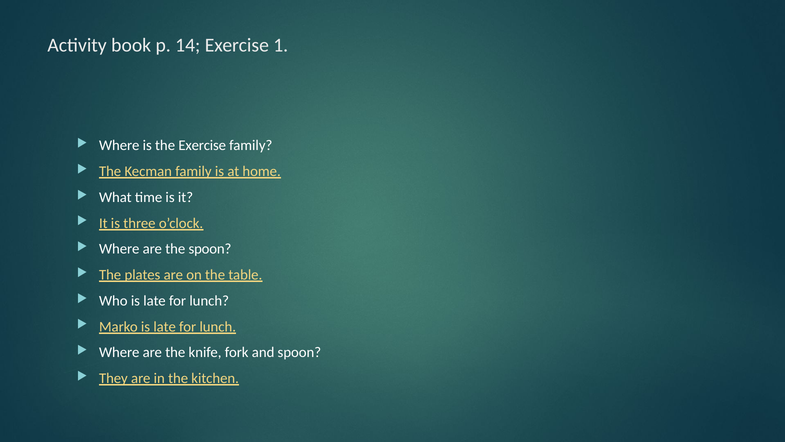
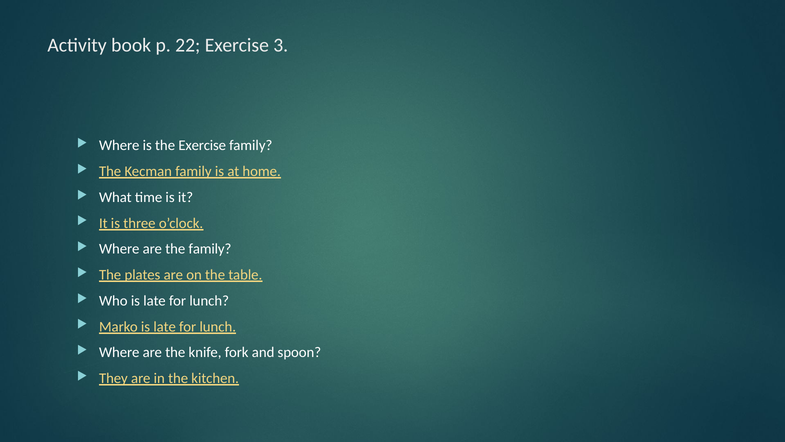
14: 14 -> 22
1: 1 -> 3
the spoon: spoon -> family
